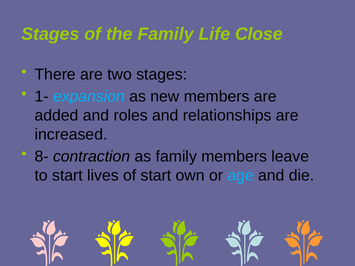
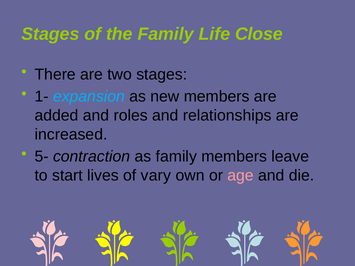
8-: 8- -> 5-
of start: start -> vary
age colour: light blue -> pink
